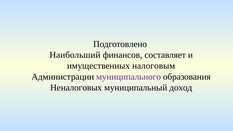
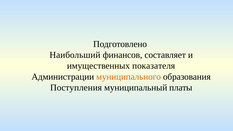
налоговым: налоговым -> показателя
муниципального colour: purple -> orange
Неналоговых: Неналоговых -> Поступления
доход: доход -> платы
